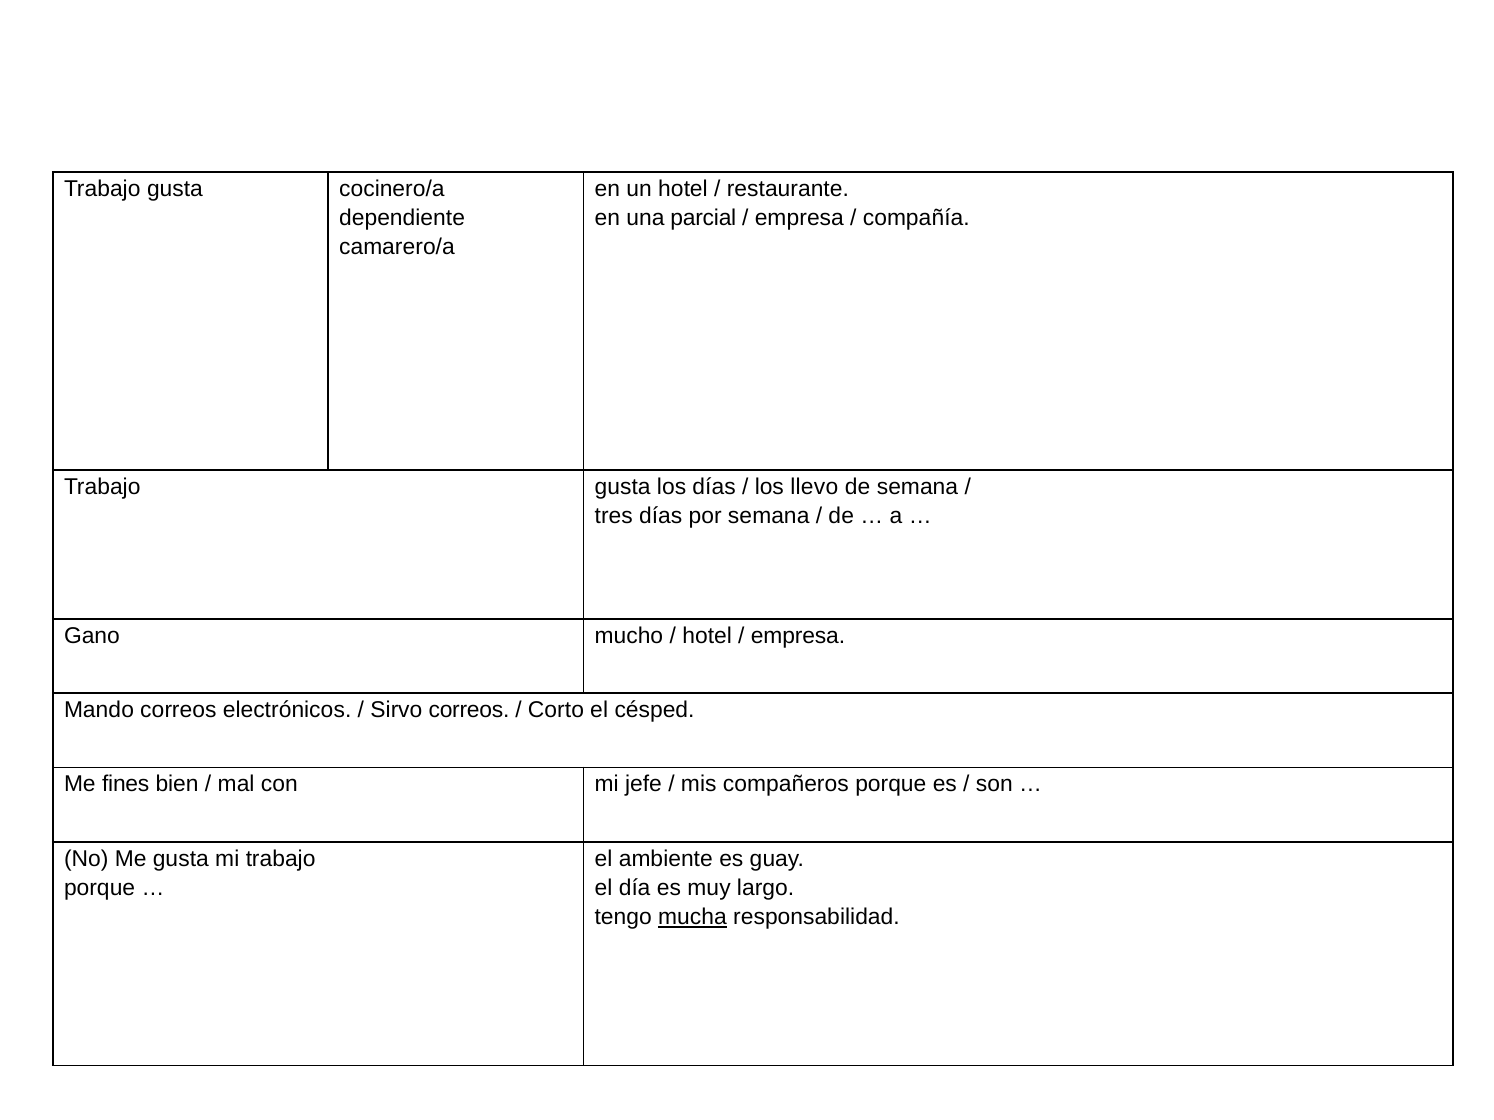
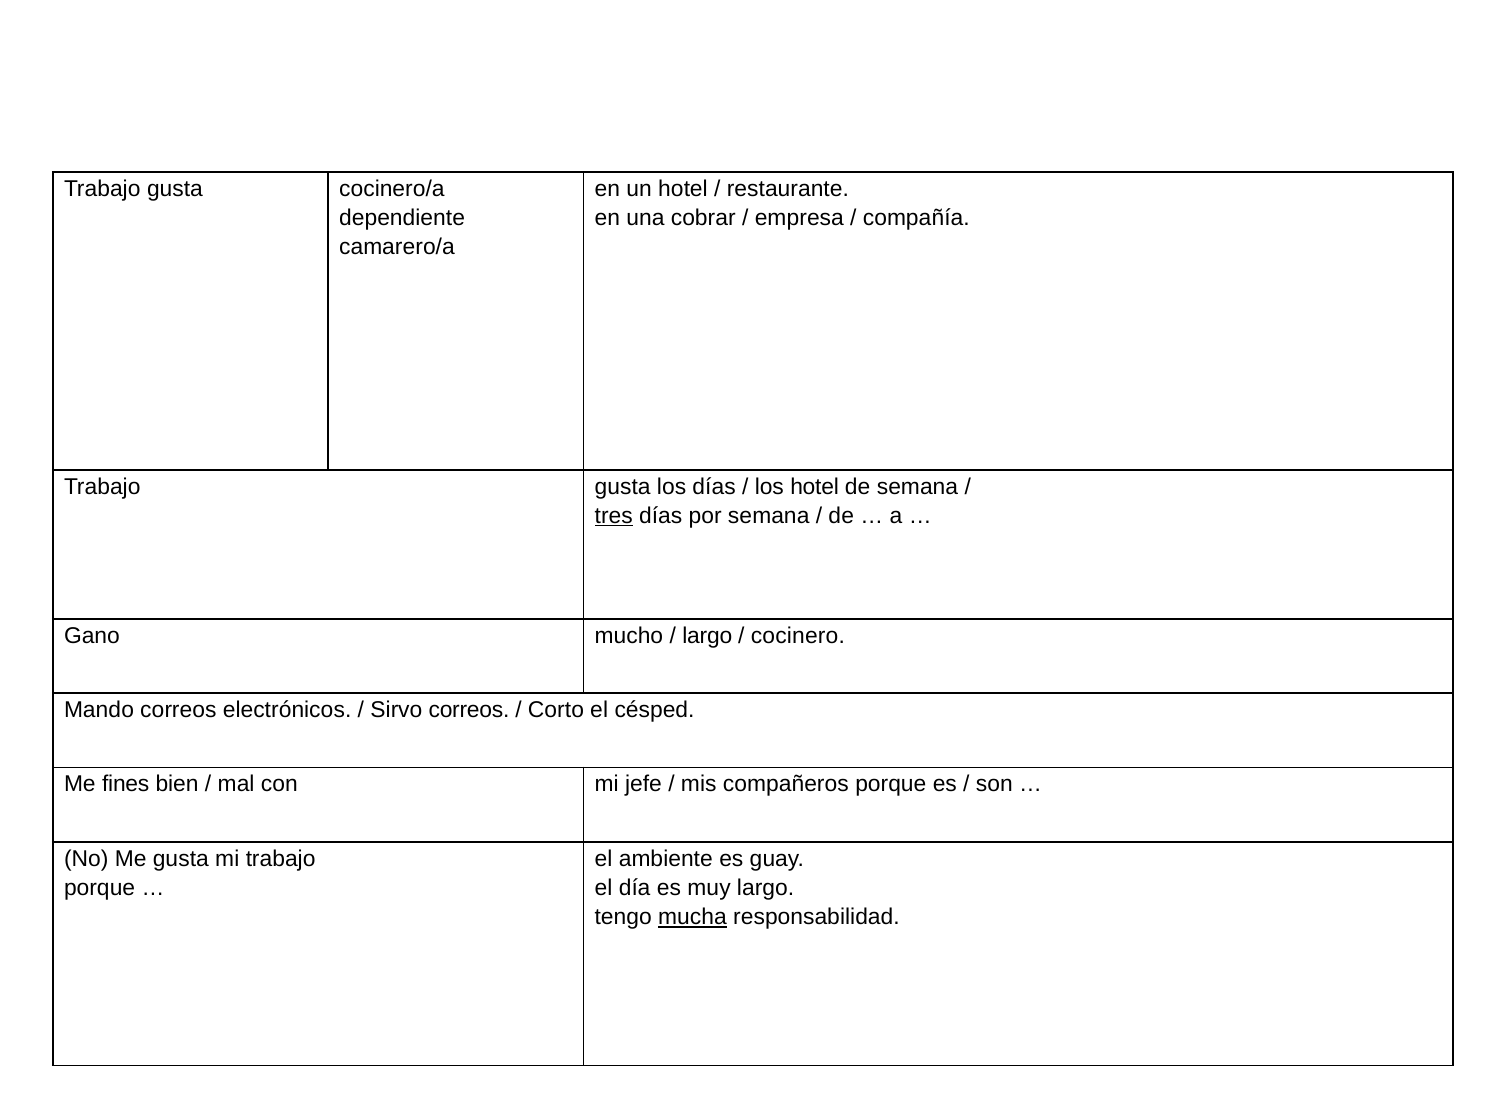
parcial: parcial -> cobrar
los llevo: llevo -> hotel
tres underline: none -> present
hotel at (707, 636): hotel -> largo
empresa at (798, 636): empresa -> cocinero
